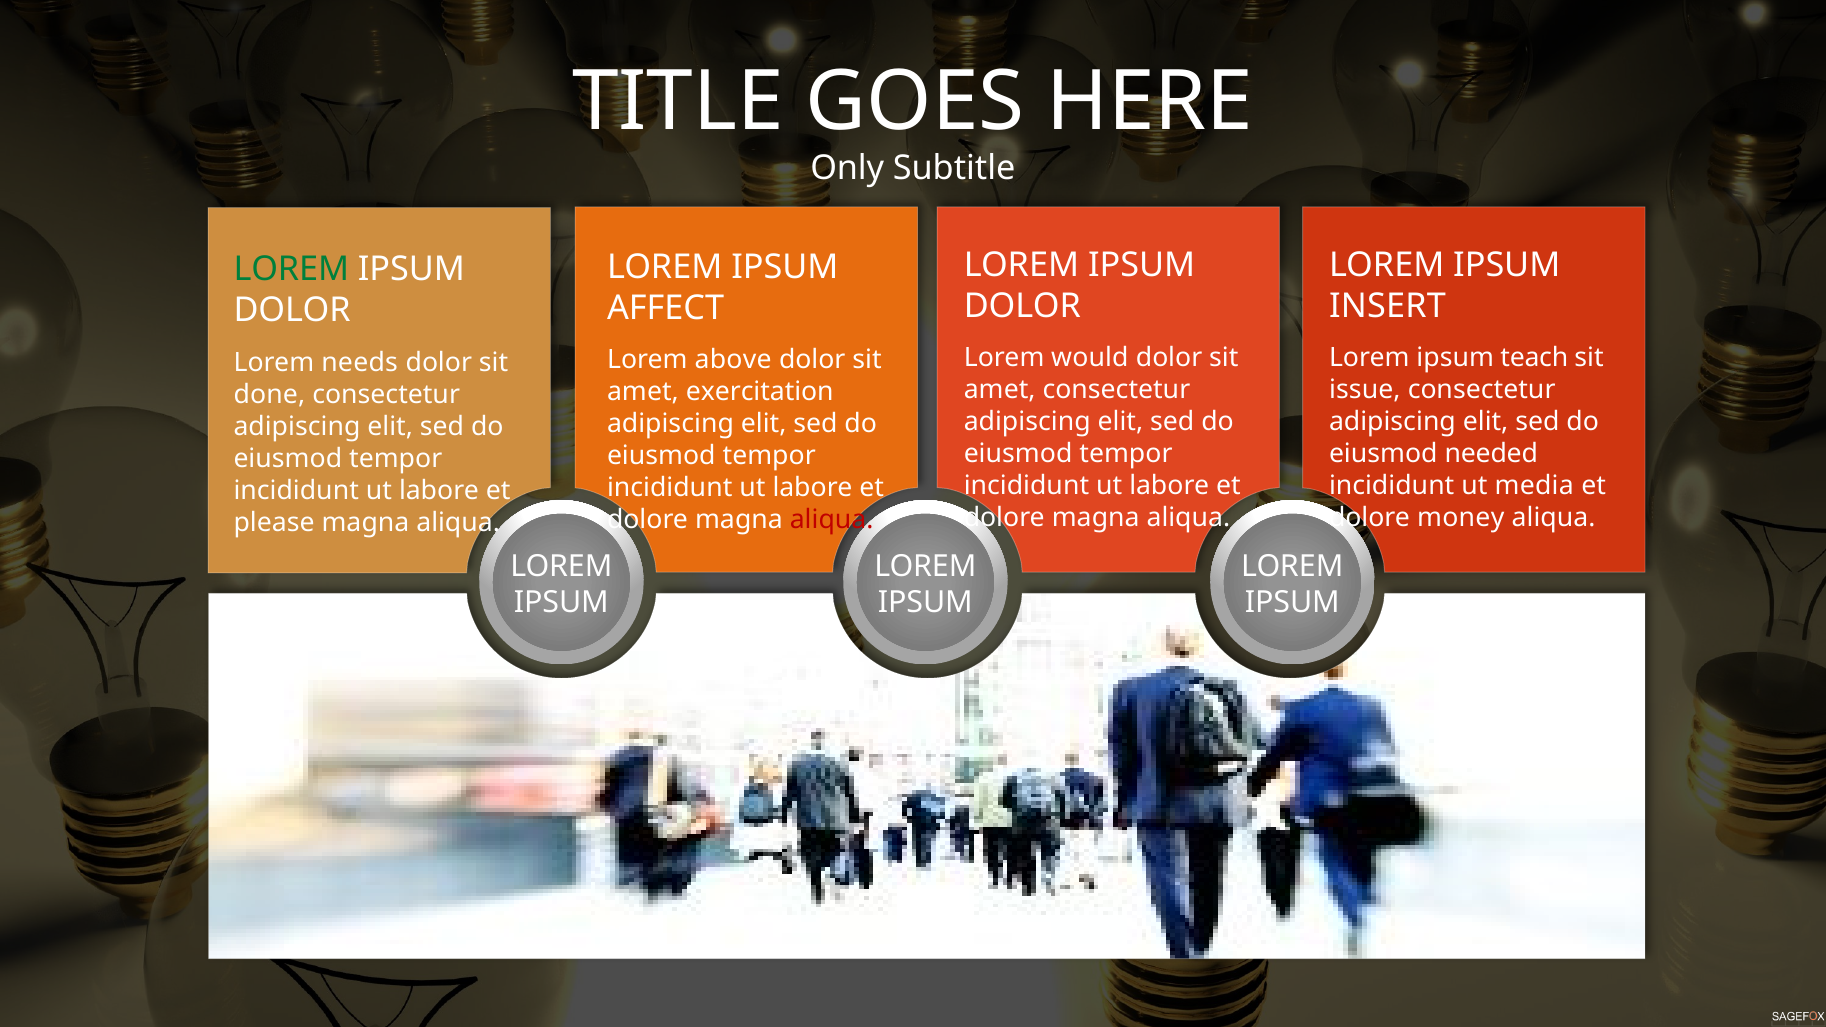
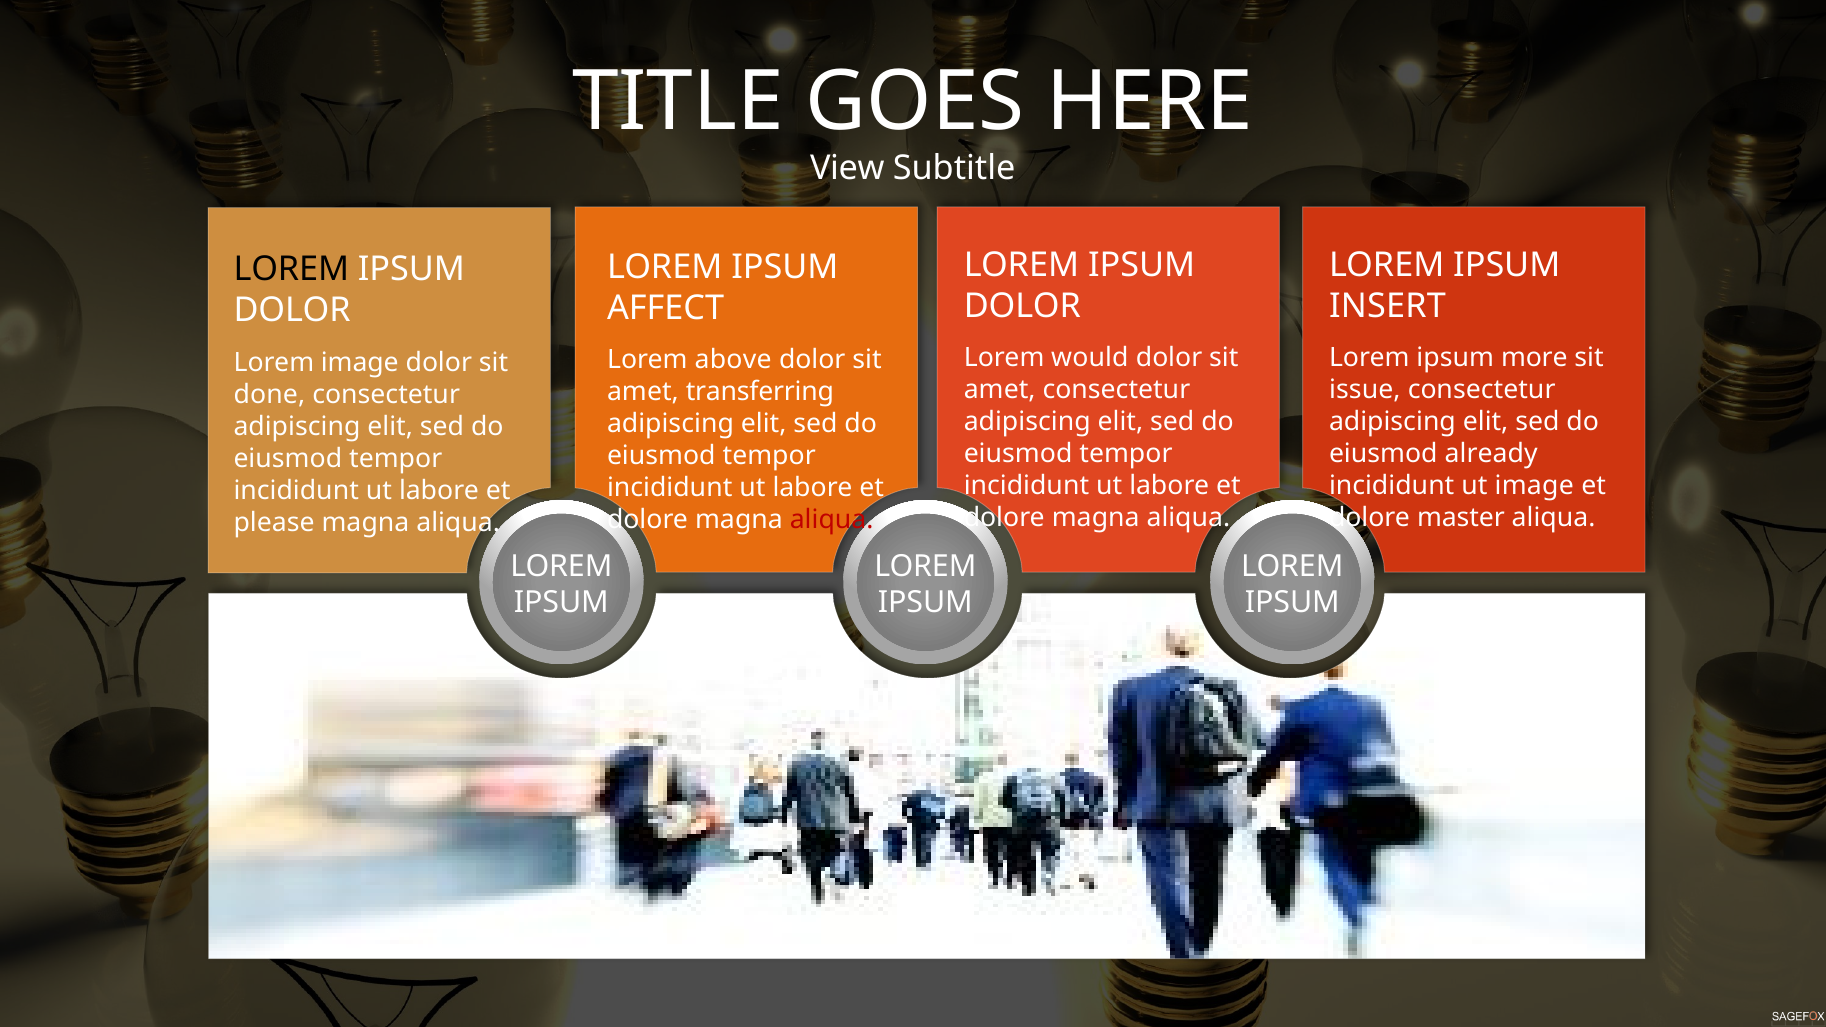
Only: Only -> View
LOREM at (291, 270) colour: green -> black
teach: teach -> more
Lorem needs: needs -> image
exercitation: exercitation -> transferring
needed: needed -> already
ut media: media -> image
money: money -> master
